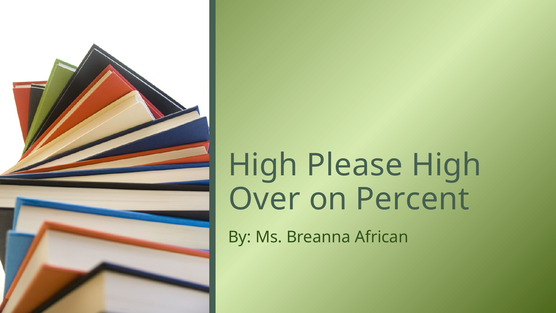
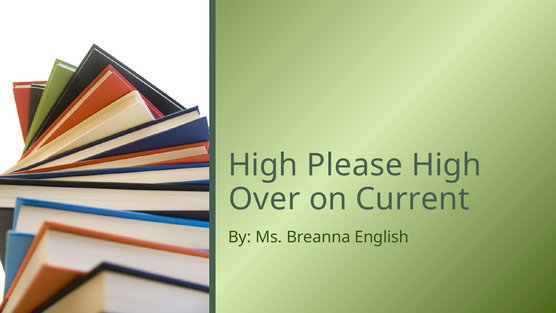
Percent: Percent -> Current
African: African -> English
